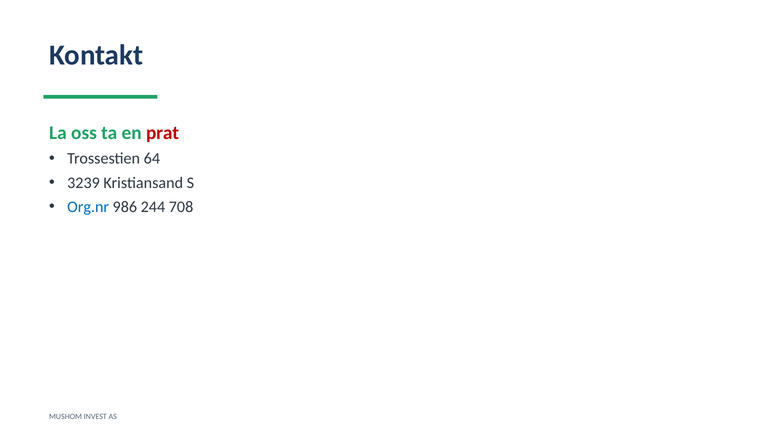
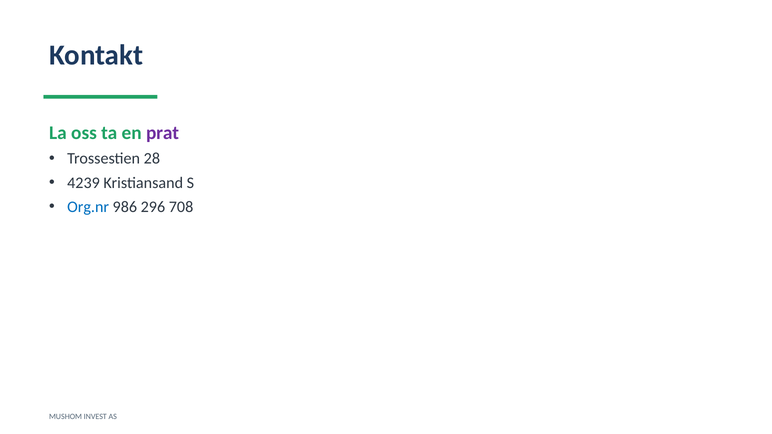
prat colour: red -> purple
64: 64 -> 28
3239: 3239 -> 4239
244: 244 -> 296
